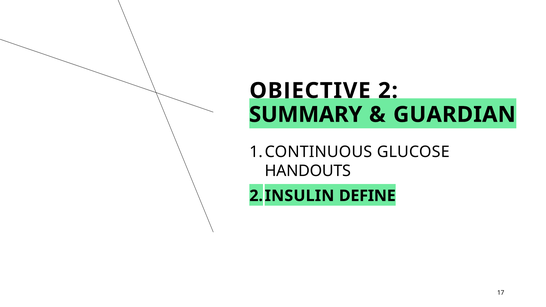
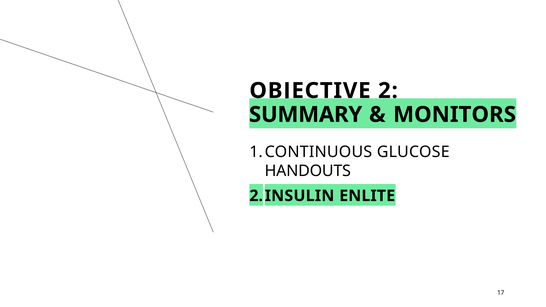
GUARDIAN: GUARDIAN -> MONITORS
DEFINE: DEFINE -> ENLITE
